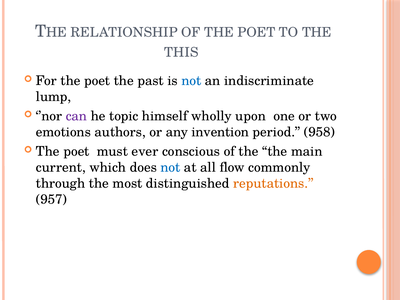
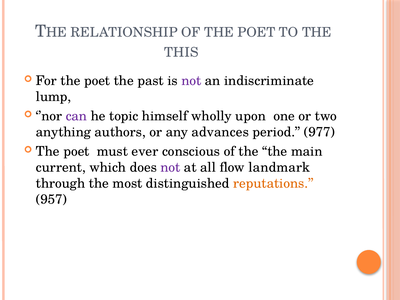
not at (191, 81) colour: blue -> purple
emotions: emotions -> anything
invention: invention -> advances
958: 958 -> 977
not at (170, 168) colour: blue -> purple
commonly: commonly -> landmark
